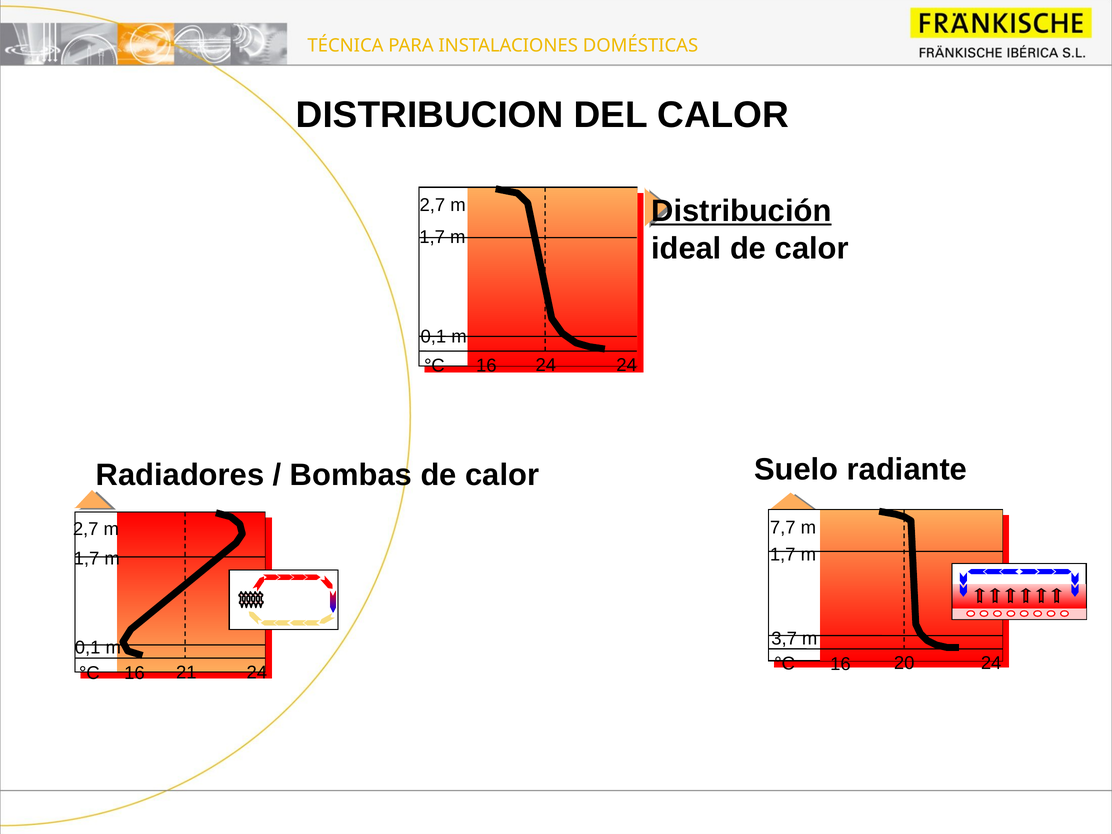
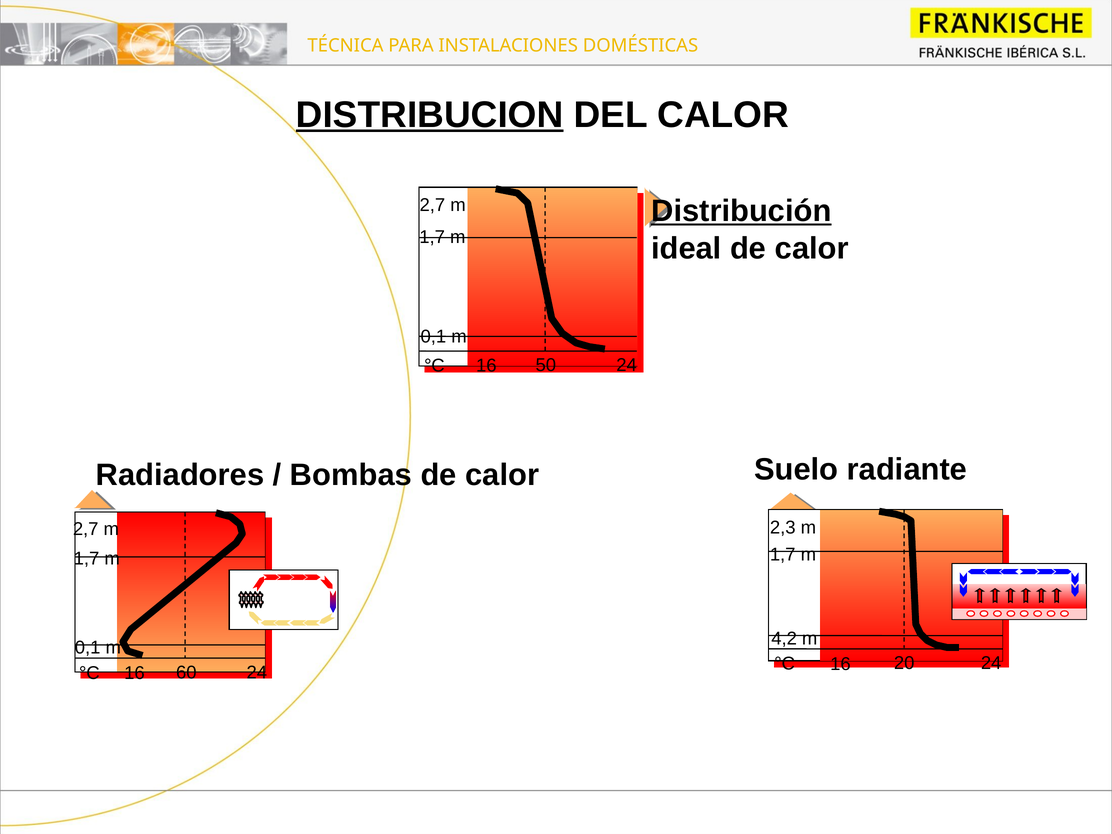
DISTRIBUCION underline: none -> present
16 24: 24 -> 50
7,7: 7,7 -> 2,3
3,7: 3,7 -> 4,2
21: 21 -> 60
